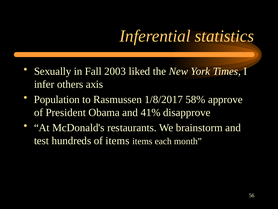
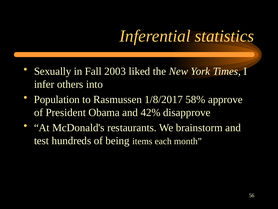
axis: axis -> into
41%: 41% -> 42%
of items: items -> being
